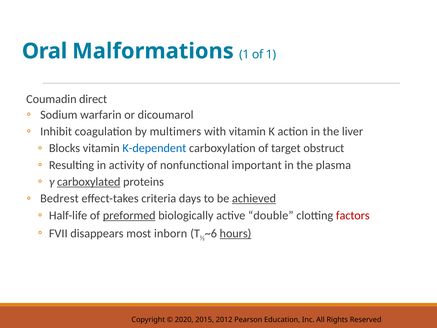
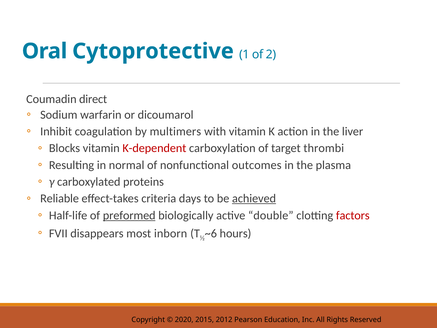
Malformations: Malformations -> Cytoprotective
of 1: 1 -> 2
K-dependent colour: blue -> red
obstruct: obstruct -> thrombi
activity: activity -> normal
important: important -> outcomes
carboxylated underline: present -> none
Bedrest: Bedrest -> Reliable
hours underline: present -> none
